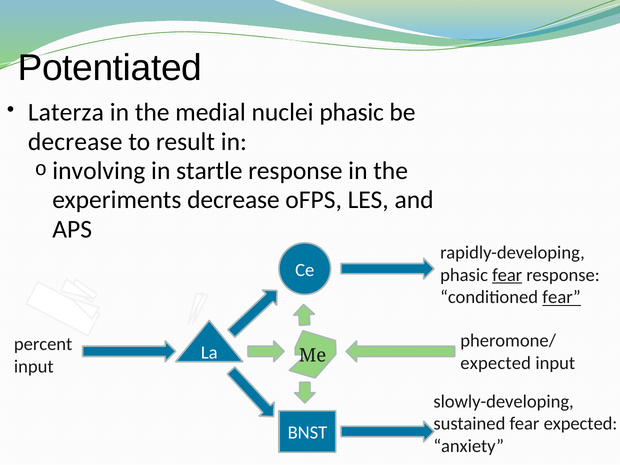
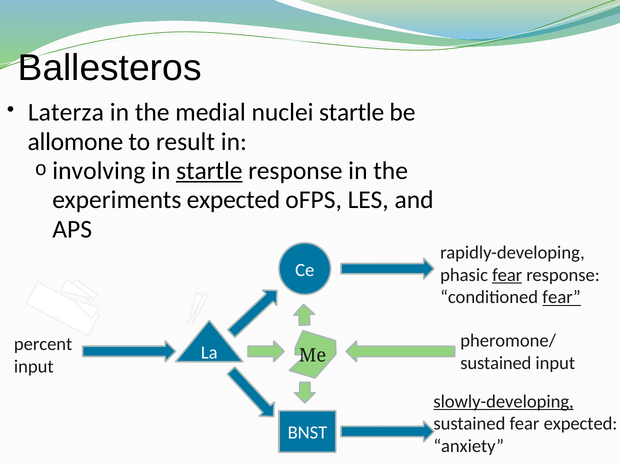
Potentiated: Potentiated -> Ballesteros
nuclei phasic: phasic -> startle
decrease at (75, 142): decrease -> allomone
startle at (209, 171) underline: none -> present
experiments decrease: decrease -> expected
expected at (496, 363): expected -> sustained
slowly-developing underline: none -> present
